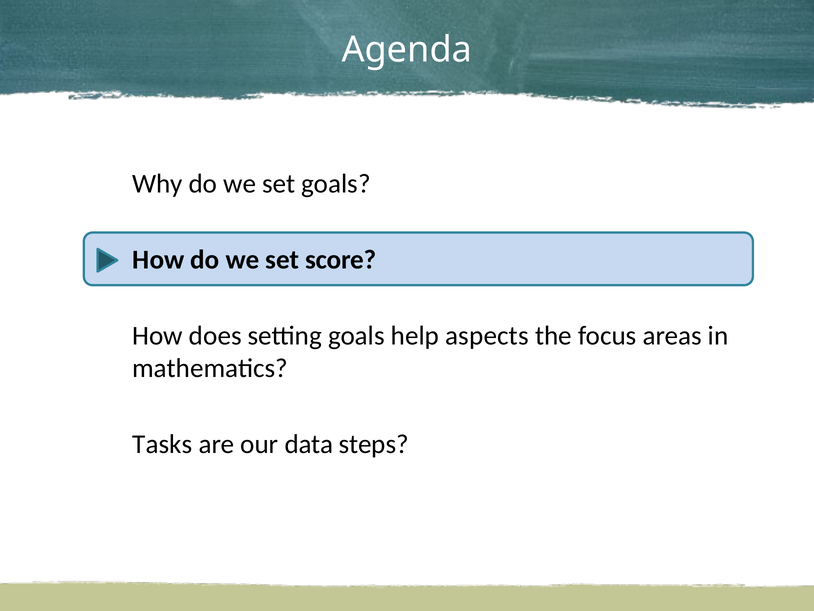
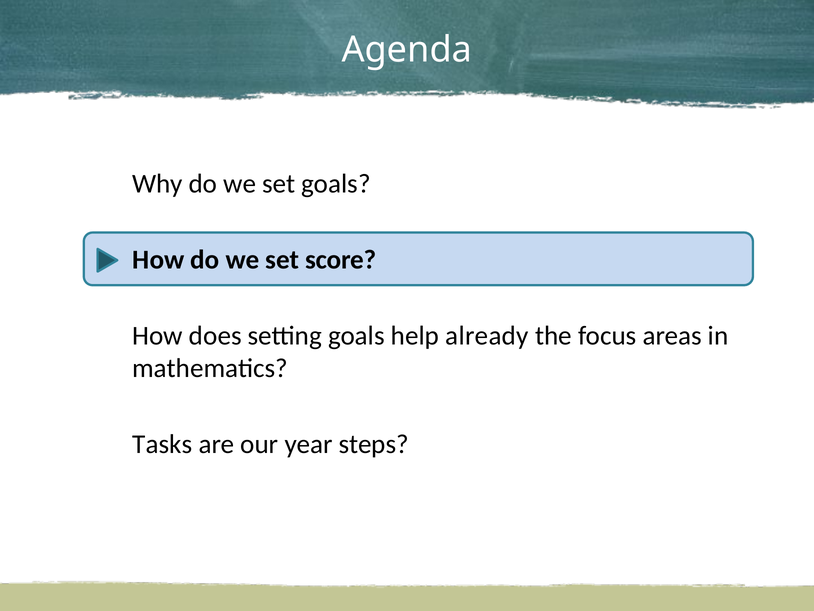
aspects: aspects -> already
data: data -> year
